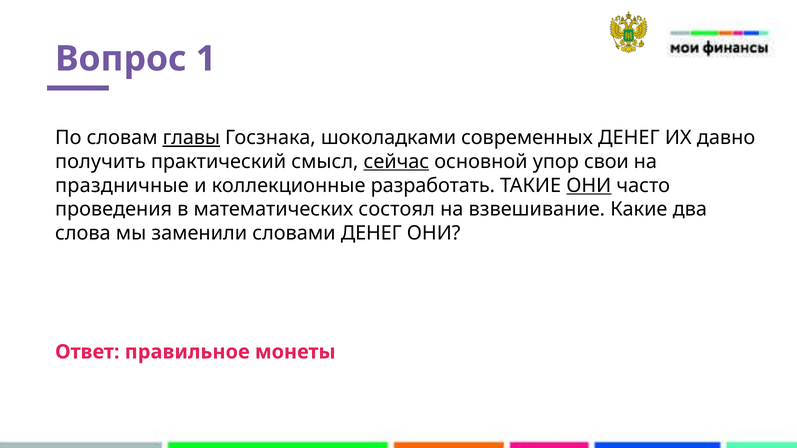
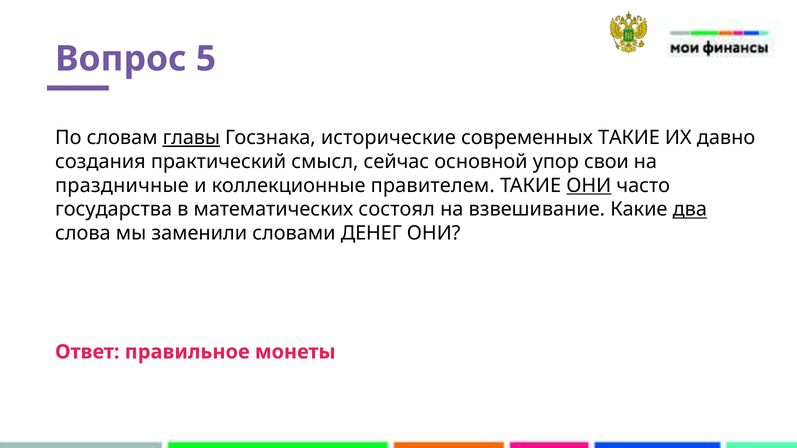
1: 1 -> 5
шоколадками: шоколадками -> исторические
современных ДЕНЕГ: ДЕНЕГ -> ТАКИЕ
получить: получить -> создания
сейчас underline: present -> none
разработать: разработать -> правителем
проведения: проведения -> государства
два underline: none -> present
